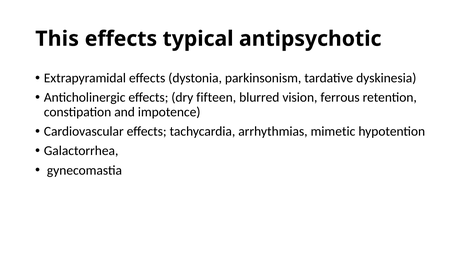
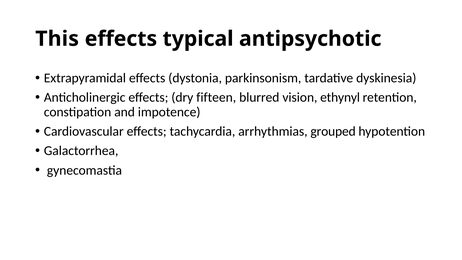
ferrous: ferrous -> ethynyl
mimetic: mimetic -> grouped
